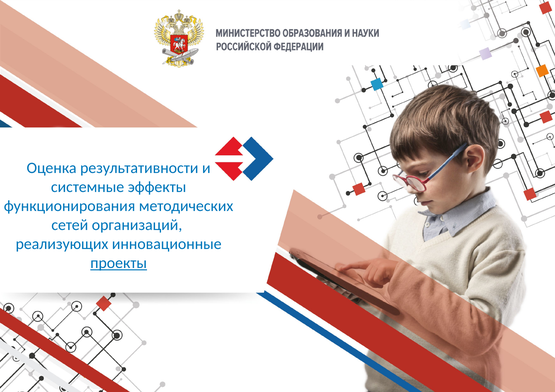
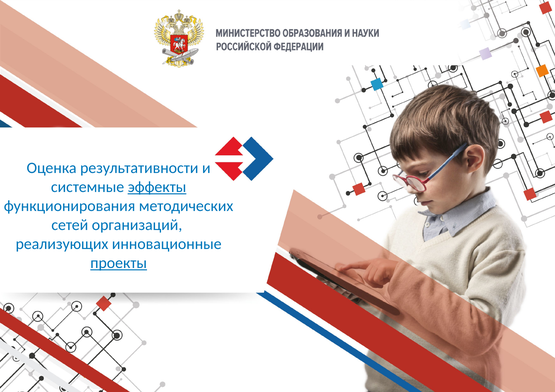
эффекты underline: none -> present
